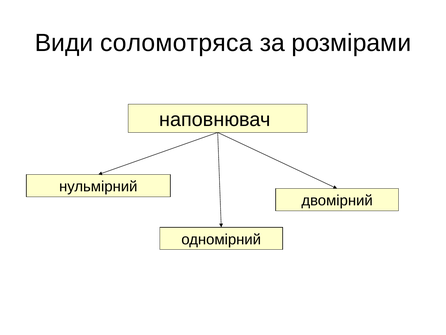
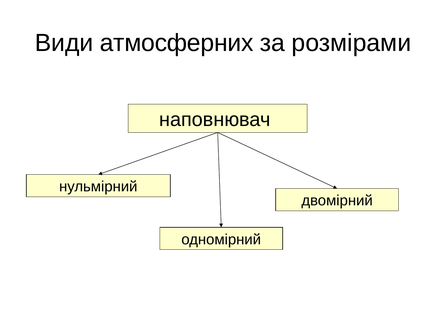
соломотряса: соломотряса -> атмосферних
